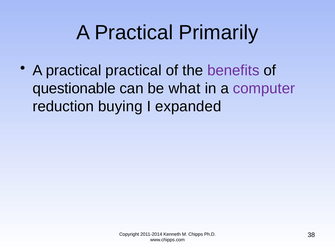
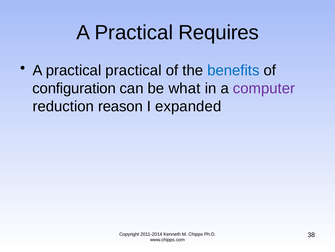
Primarily: Primarily -> Requires
benefits colour: purple -> blue
questionable: questionable -> configuration
buying: buying -> reason
